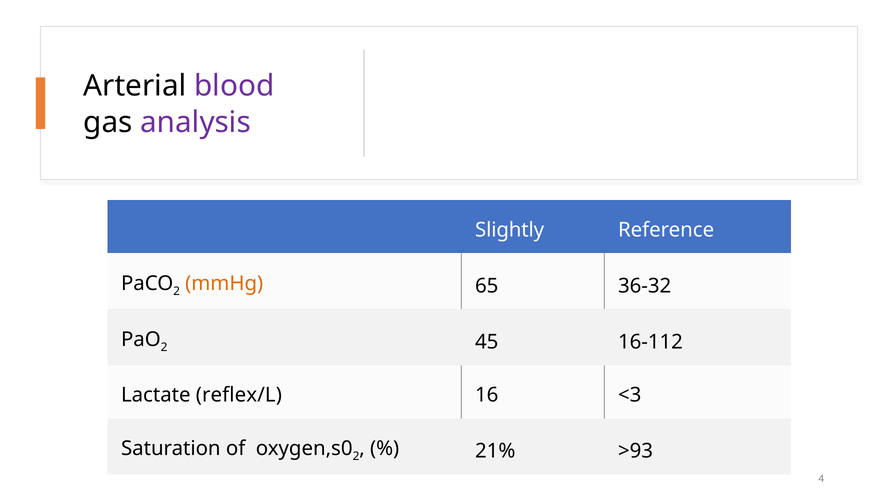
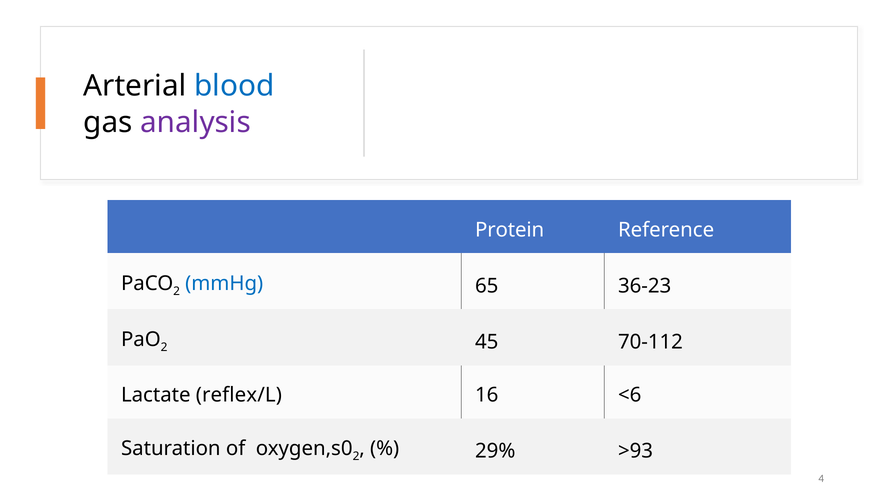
blood colour: purple -> blue
Slightly: Slightly -> Protein
mmHg colour: orange -> blue
36-32: 36-32 -> 36-23
16-112: 16-112 -> 70-112
<3: <3 -> <6
21%: 21% -> 29%
